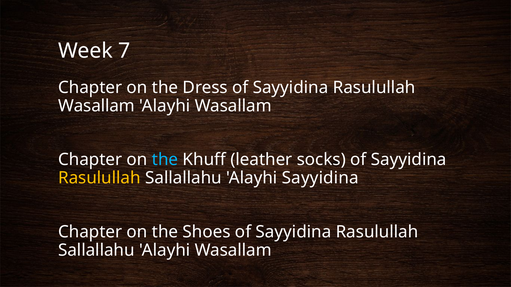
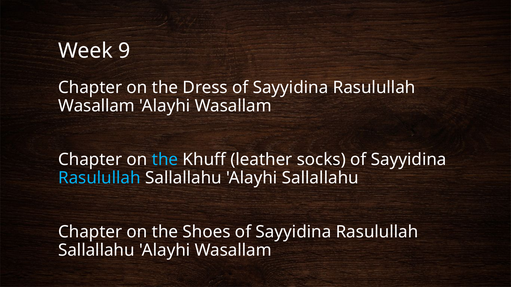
7: 7 -> 9
Rasulullah at (99, 178) colour: yellow -> light blue
Alayhi Sayyidina: Sayyidina -> Sallallahu
